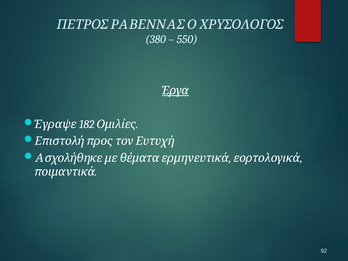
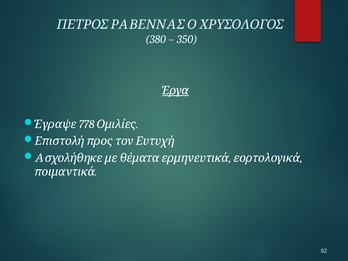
550: 550 -> 350
182: 182 -> 778
